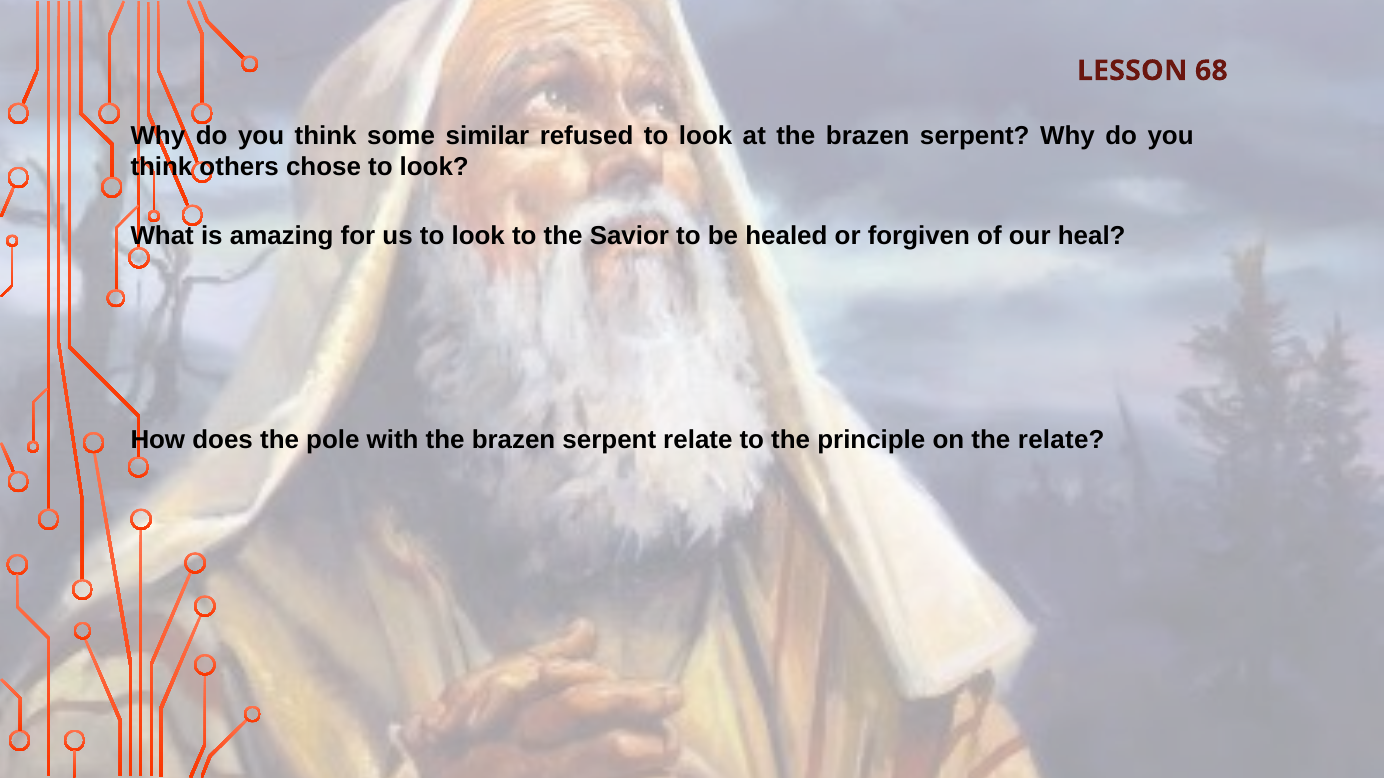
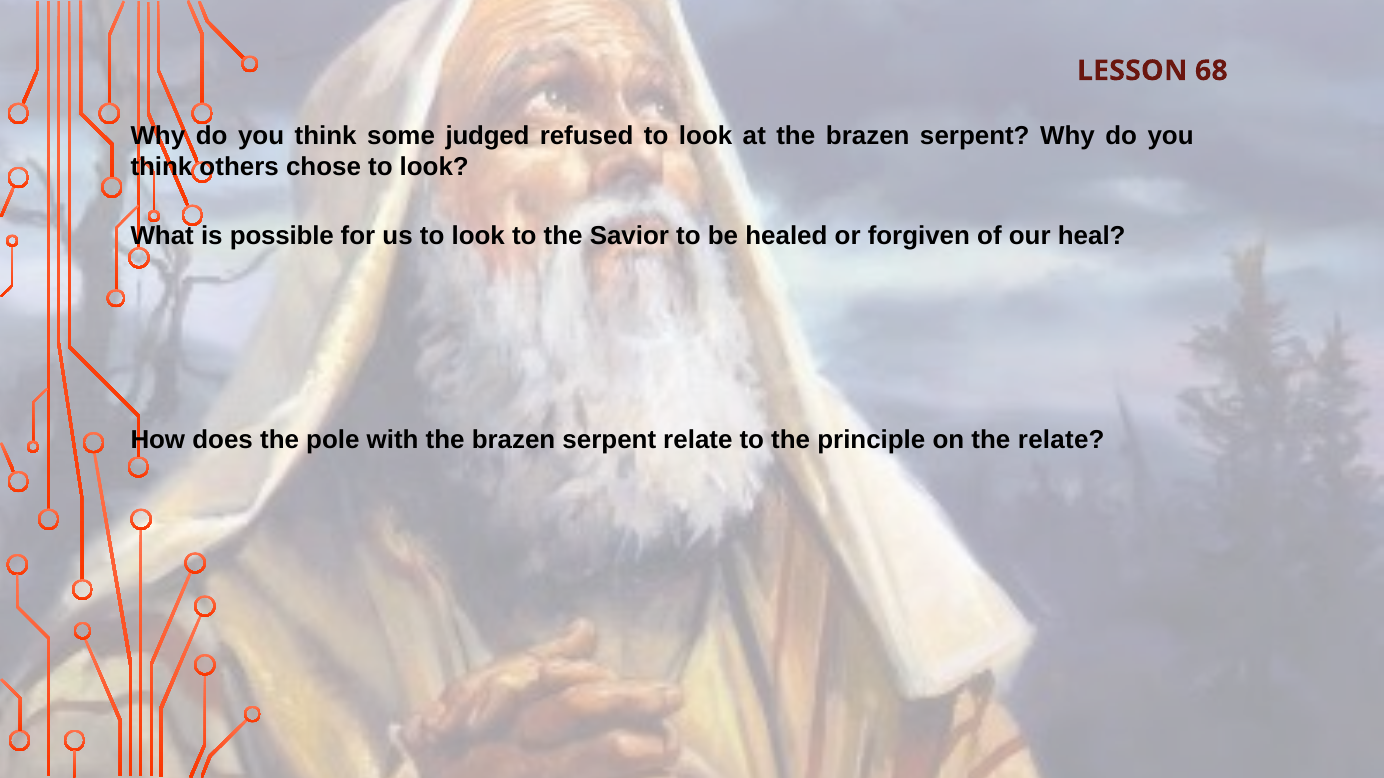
similar: similar -> judged
amazing: amazing -> possible
